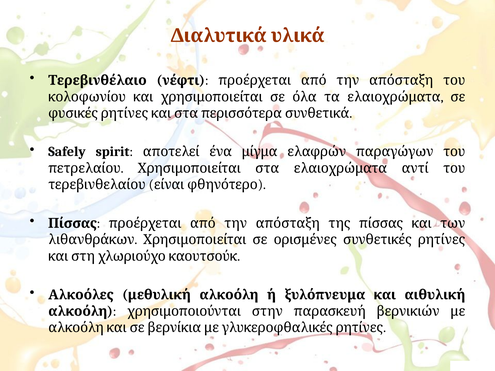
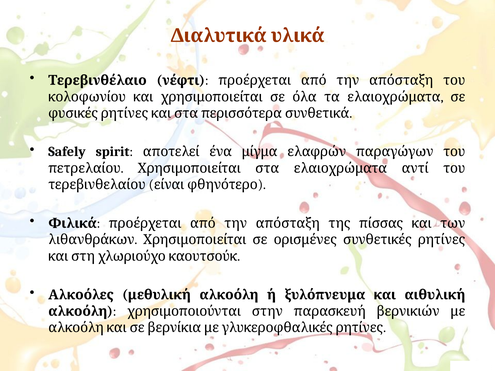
Πίσσας at (73, 223): Πίσσας -> Φιλικά
